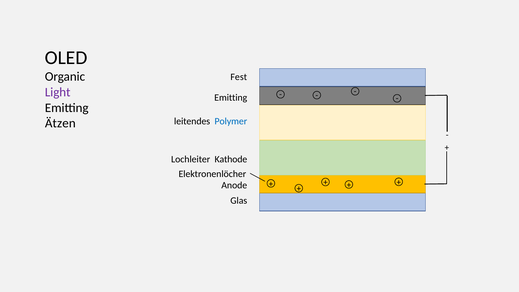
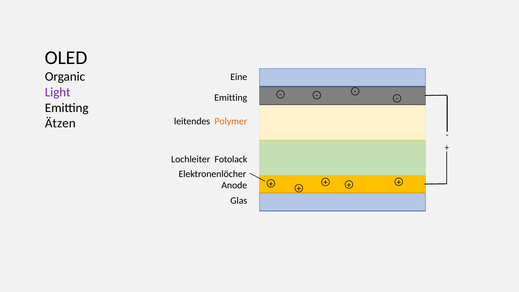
Fest: Fest -> Eine
Polymer colour: blue -> orange
Kathode: Kathode -> Fotolack
